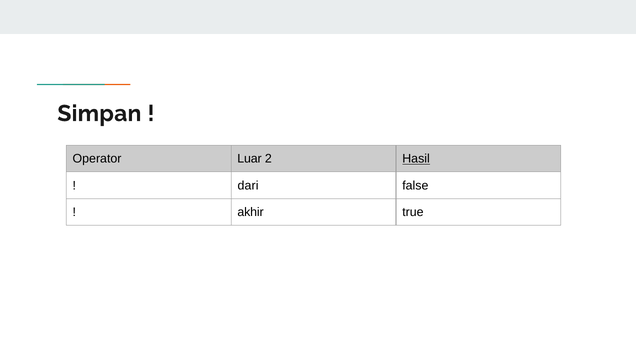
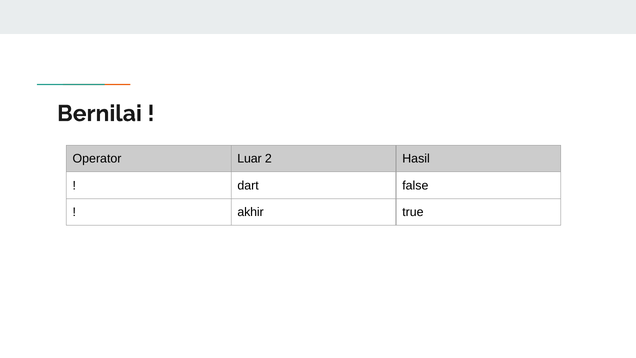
Simpan: Simpan -> Bernilai
Hasil underline: present -> none
dari: dari -> dart
